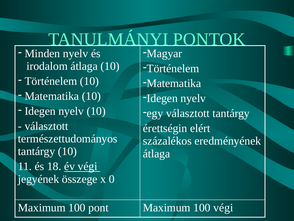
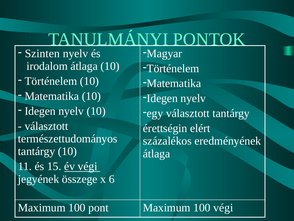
Minden: Minden -> Szinten
18: 18 -> 15
0: 0 -> 6
